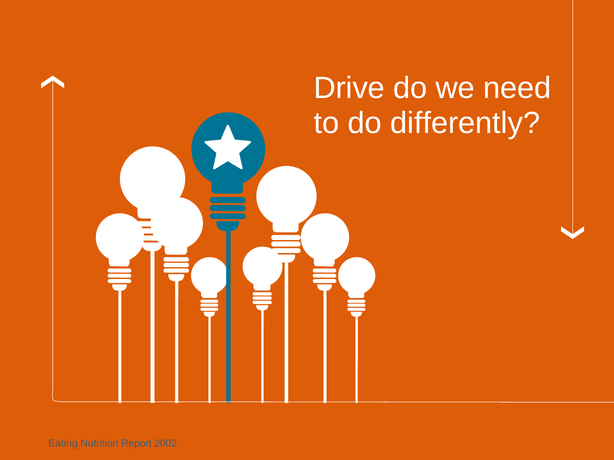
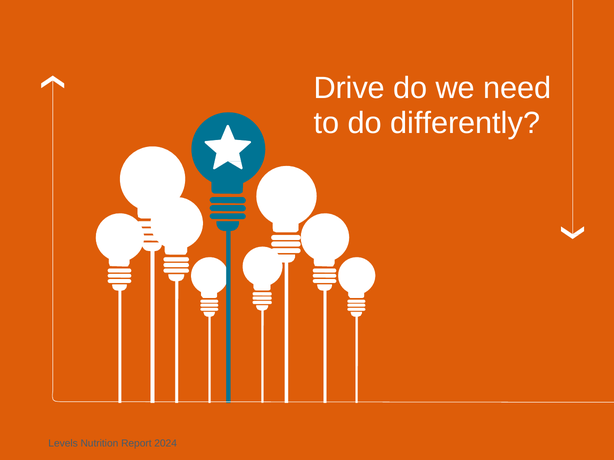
Eating: Eating -> Levels
2002: 2002 -> 2024
